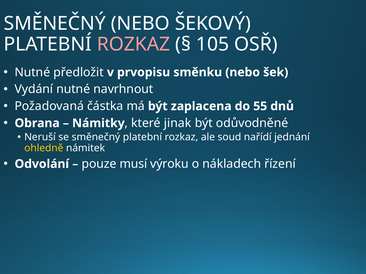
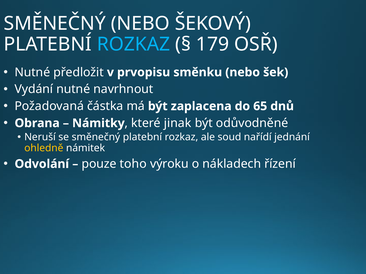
ROZKAZ at (134, 44) colour: pink -> light blue
105: 105 -> 179
55: 55 -> 65
musí: musí -> toho
